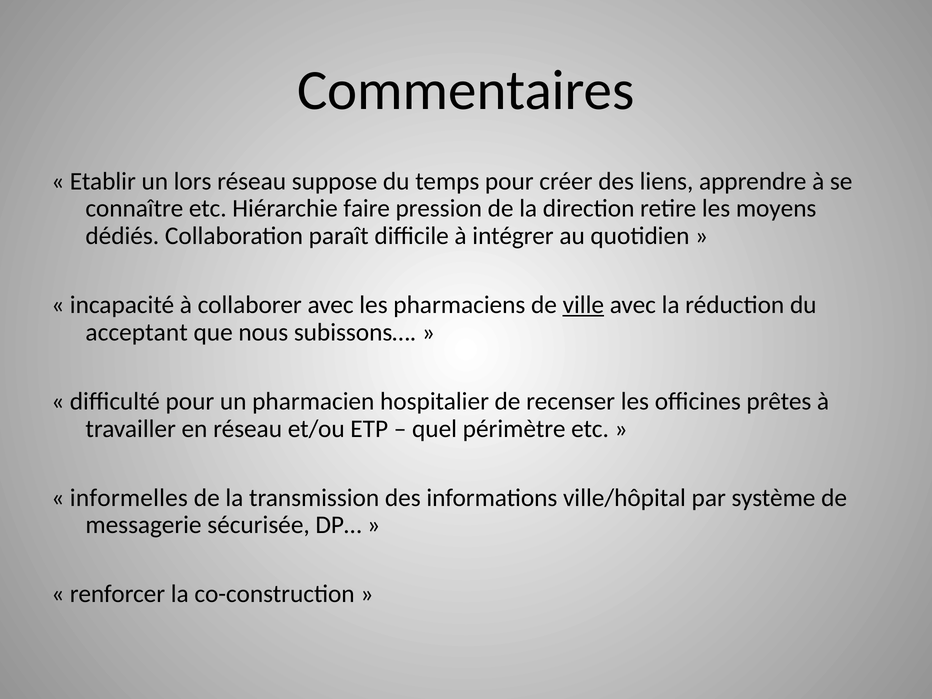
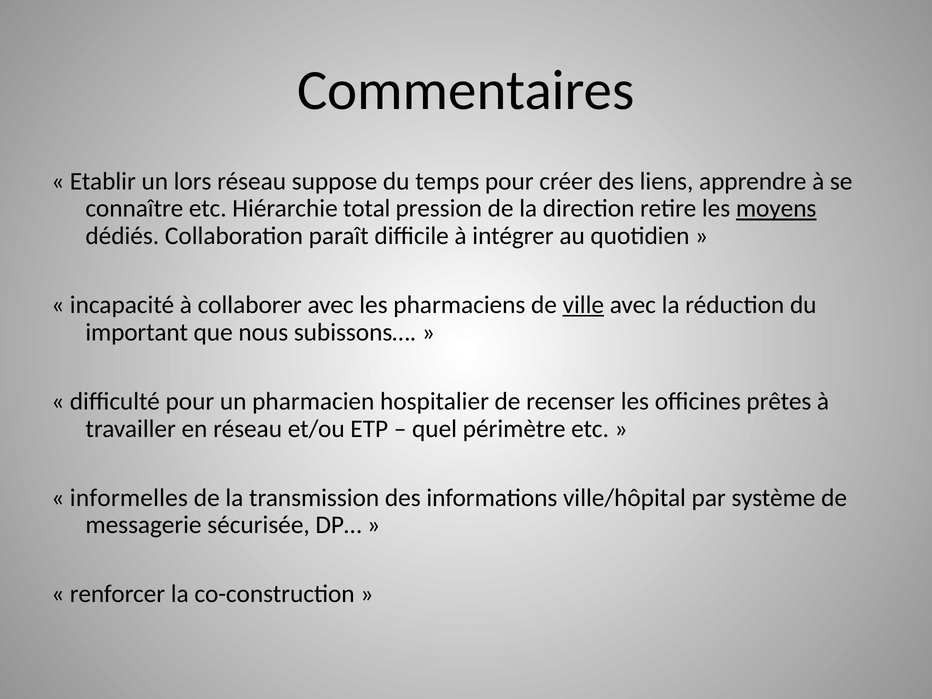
faire: faire -> total
moyens underline: none -> present
acceptant: acceptant -> important
